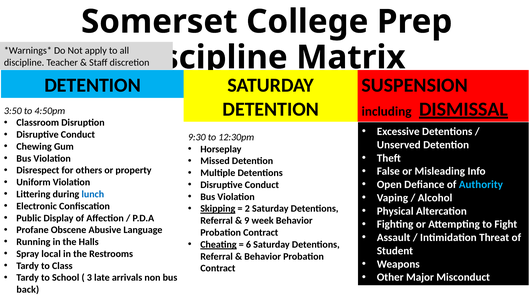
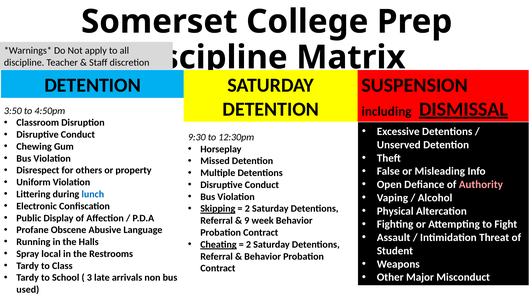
Authority colour: light blue -> pink
6 at (248, 245): 6 -> 2
back: back -> used
